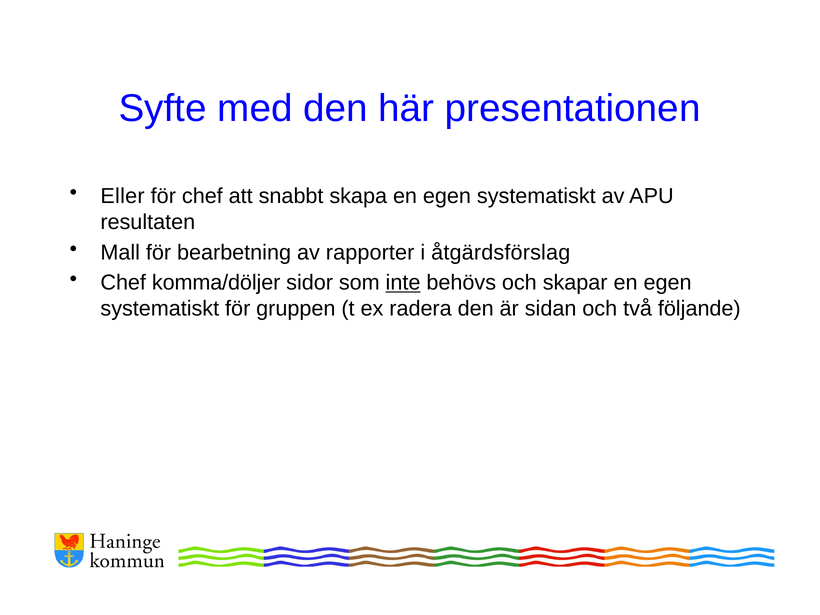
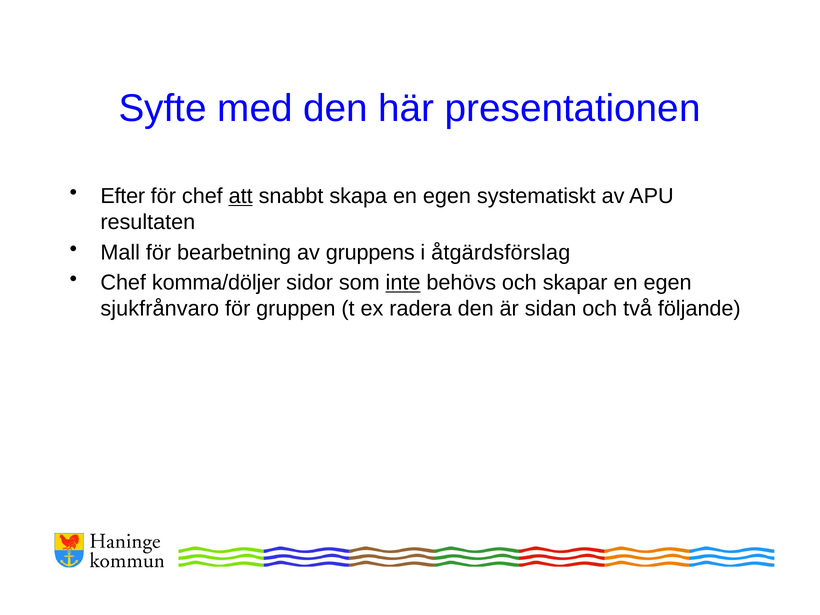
Eller: Eller -> Efter
att underline: none -> present
rapporter: rapporter -> gruppens
systematiskt at (160, 309): systematiskt -> sjukfrånvaro
